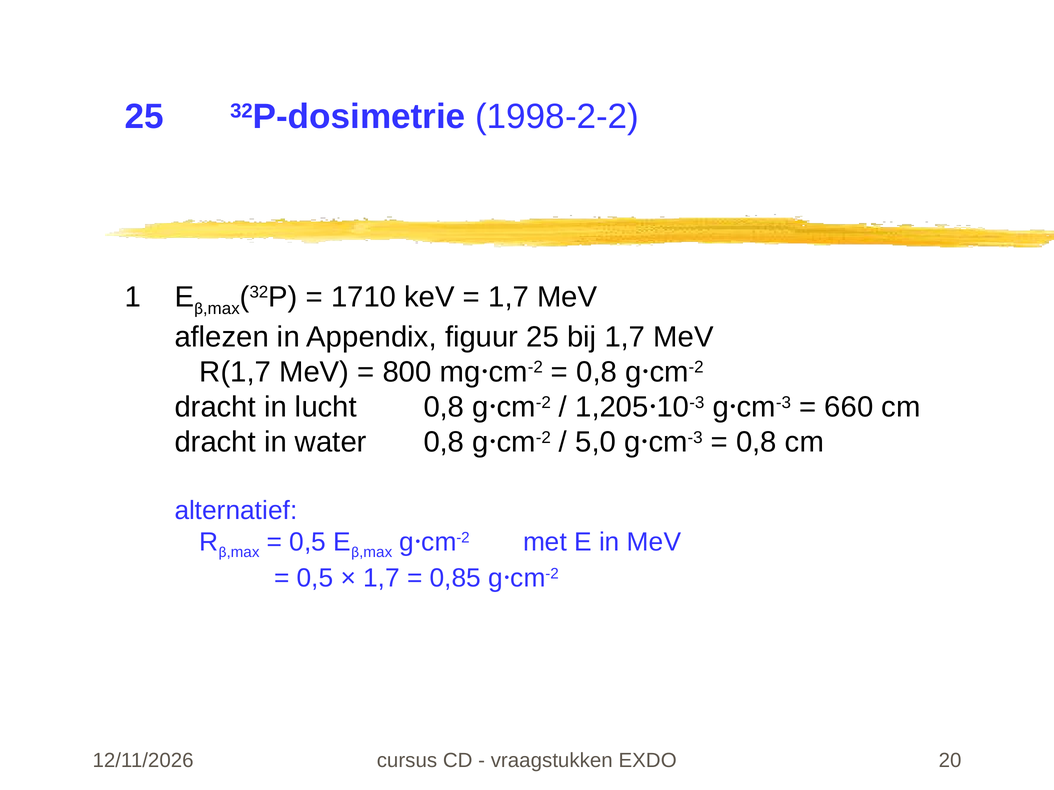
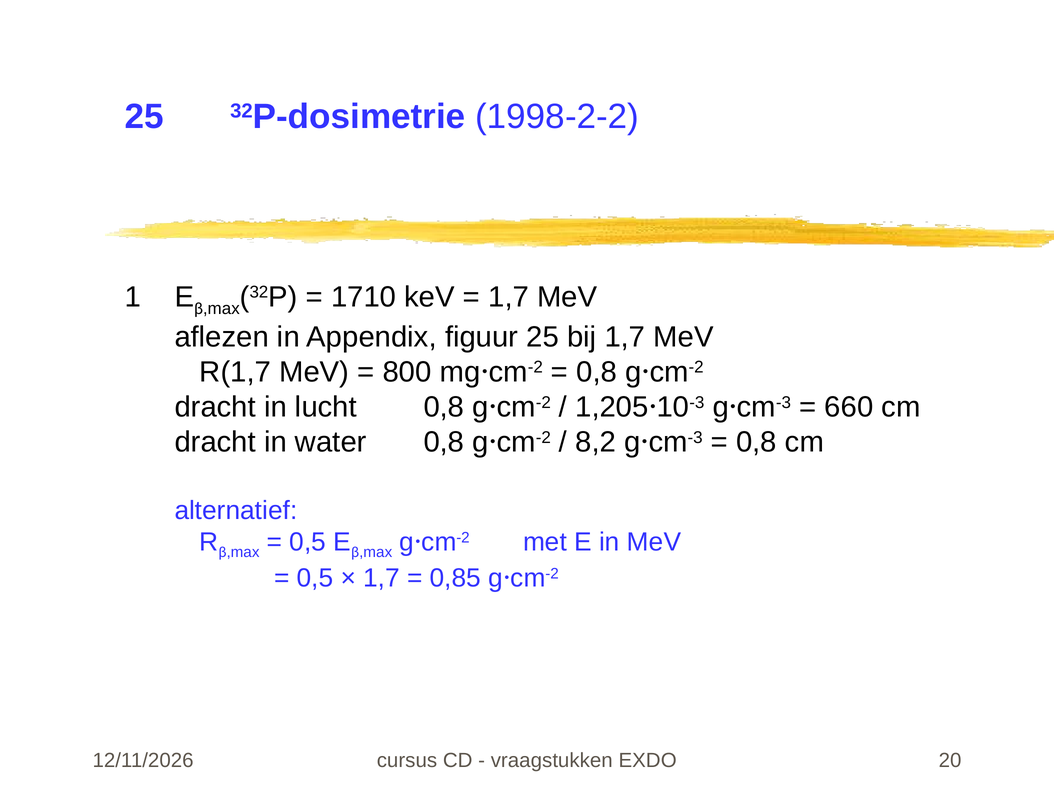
5,0: 5,0 -> 8,2
